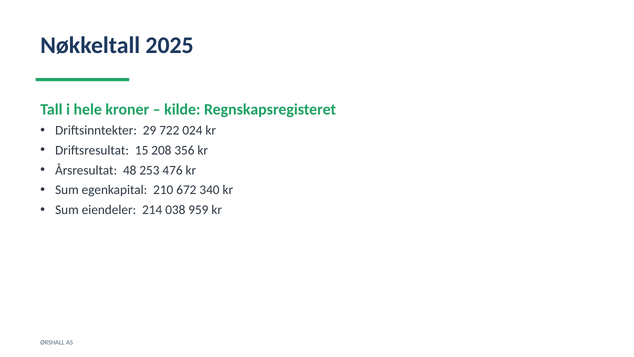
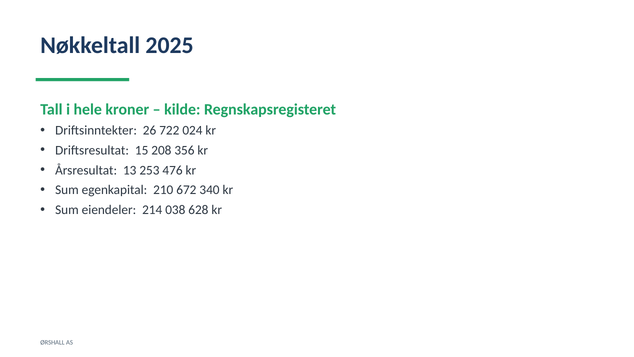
29: 29 -> 26
48: 48 -> 13
959: 959 -> 628
